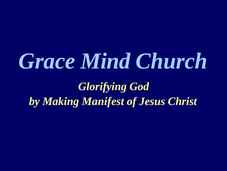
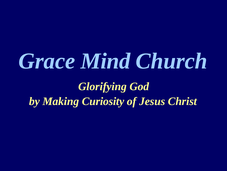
Manifest: Manifest -> Curiosity
